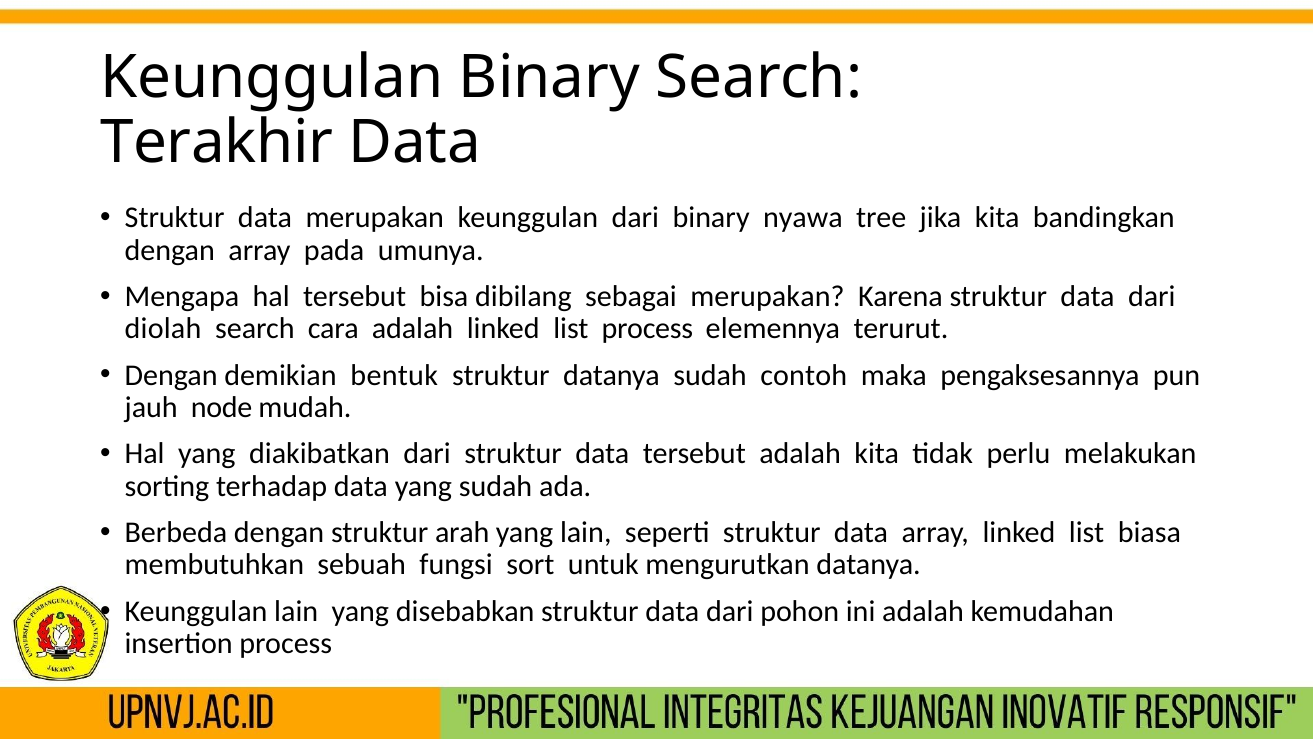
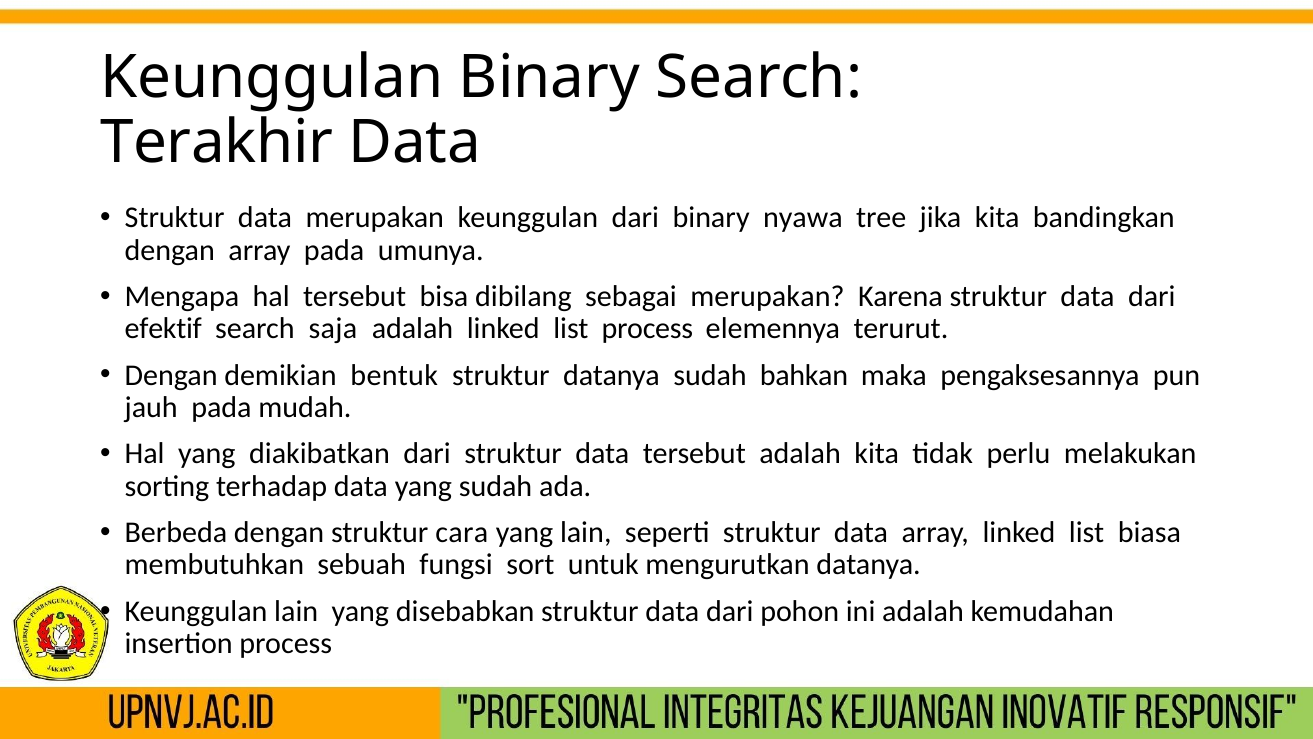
diolah: diolah -> efektif
cara: cara -> saja
contoh: contoh -> bahkan
jauh node: node -> pada
arah: arah -> cara
